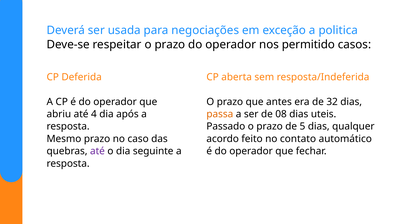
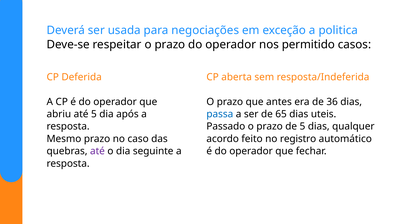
32: 32 -> 36
até 4: 4 -> 5
passa colour: orange -> blue
08: 08 -> 65
contato: contato -> registro
